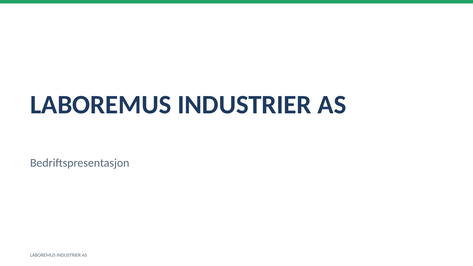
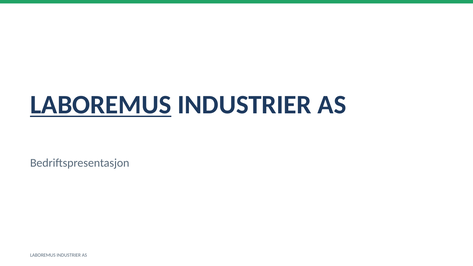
LABOREMUS at (101, 105) underline: none -> present
